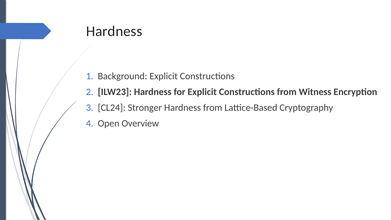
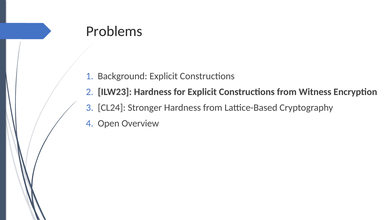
Hardness at (114, 31): Hardness -> Problems
